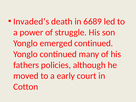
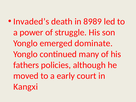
6689: 6689 -> 8989
emerged continued: continued -> dominate
Cotton: Cotton -> Kangxi
